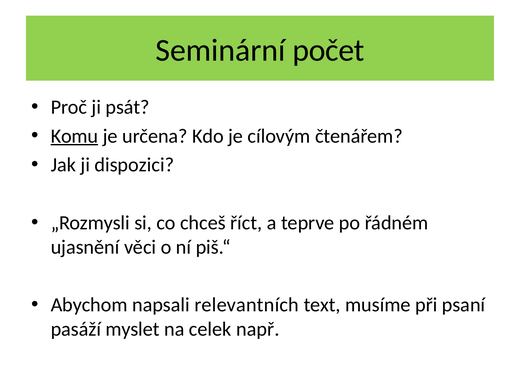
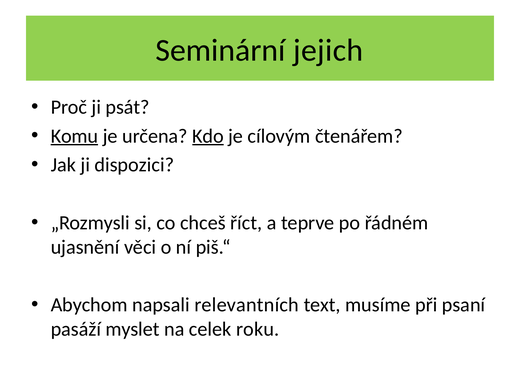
počet: počet -> jejich
Kdo underline: none -> present
např: např -> roku
